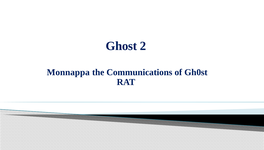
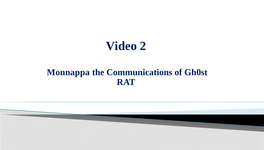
Ghost: Ghost -> Video
